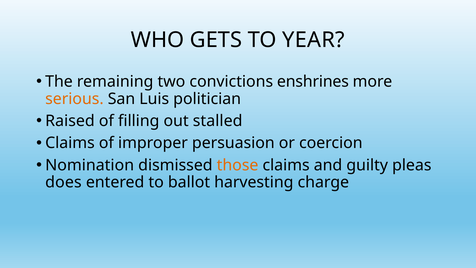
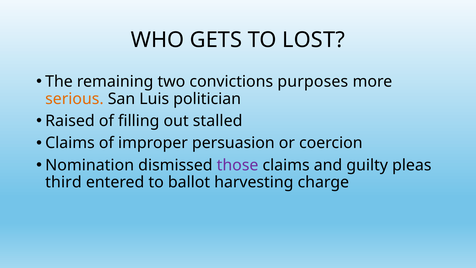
YEAR: YEAR -> LOST
enshrines: enshrines -> purposes
those colour: orange -> purple
does: does -> third
